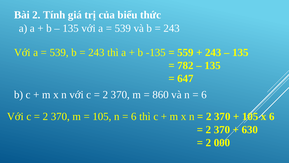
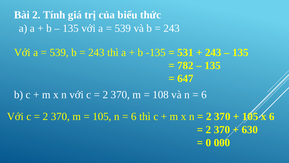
559: 559 -> 531
860: 860 -> 108
2 at (208, 142): 2 -> 0
